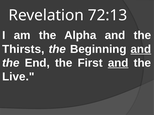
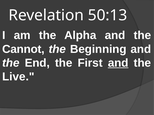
72:13: 72:13 -> 50:13
Thirsts: Thirsts -> Cannot
and at (141, 49) underline: present -> none
